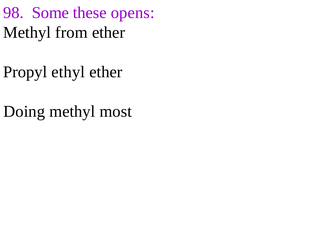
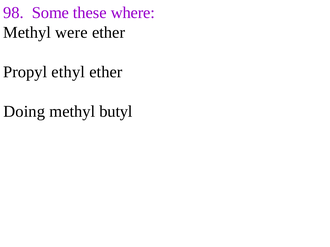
opens: opens -> where
from: from -> were
most: most -> butyl
